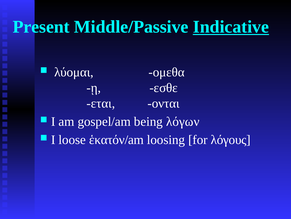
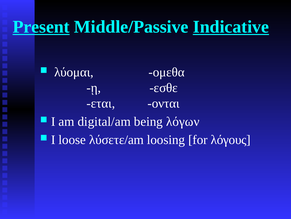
Present underline: none -> present
gospel/am: gospel/am -> digital/am
ἑκατόν/am: ἑκατόν/am -> λύσετε/am
